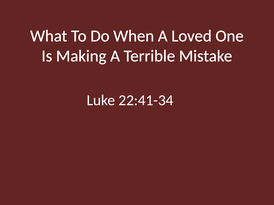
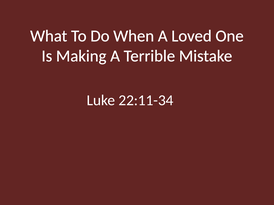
22:41-34: 22:41-34 -> 22:11-34
